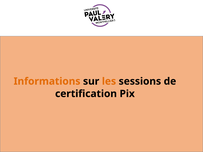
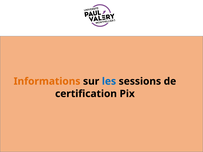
les colour: orange -> blue
